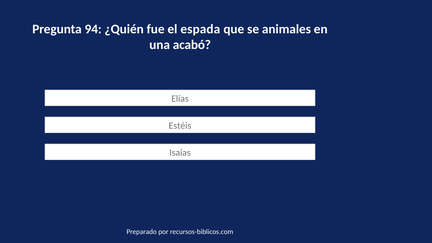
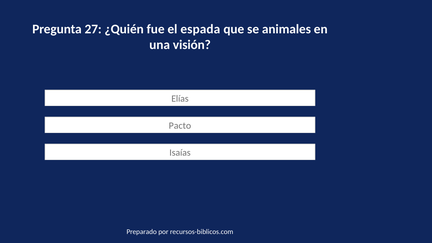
94: 94 -> 27
acabó: acabó -> visión
Estéis: Estéis -> Pacto
